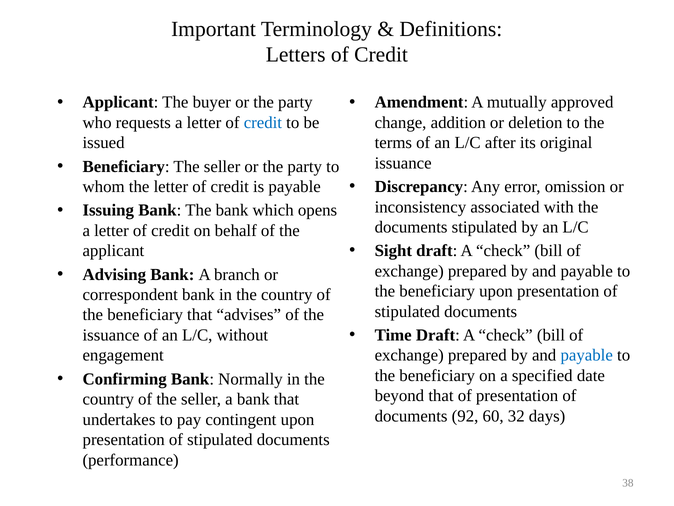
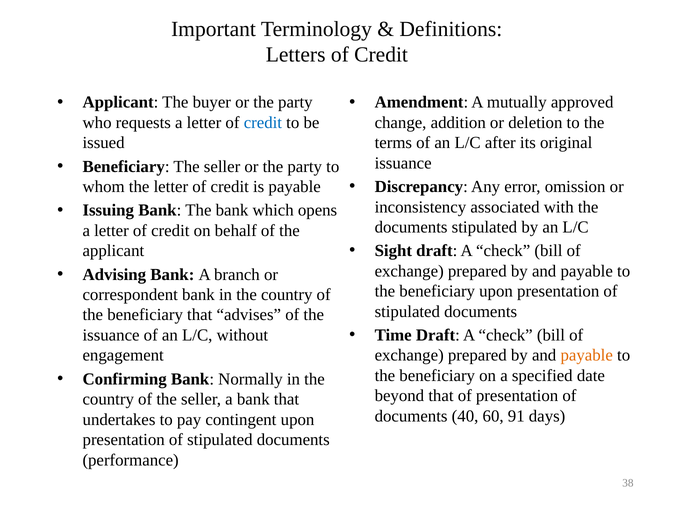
payable at (587, 355) colour: blue -> orange
92: 92 -> 40
32: 32 -> 91
